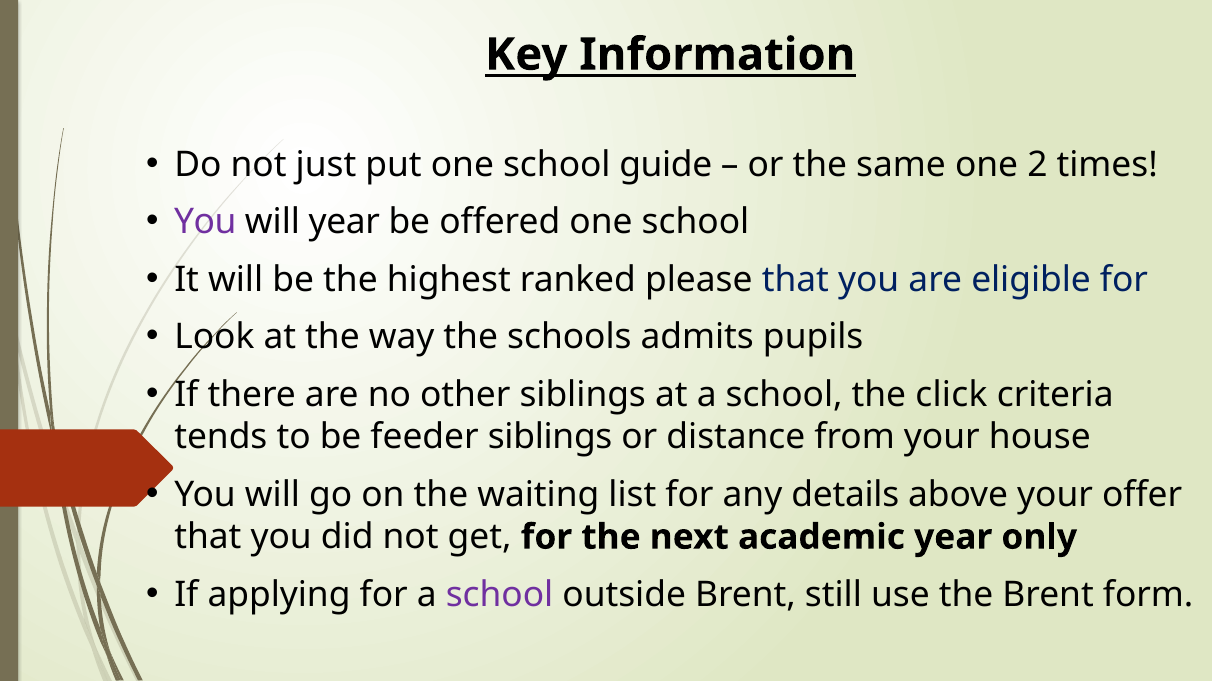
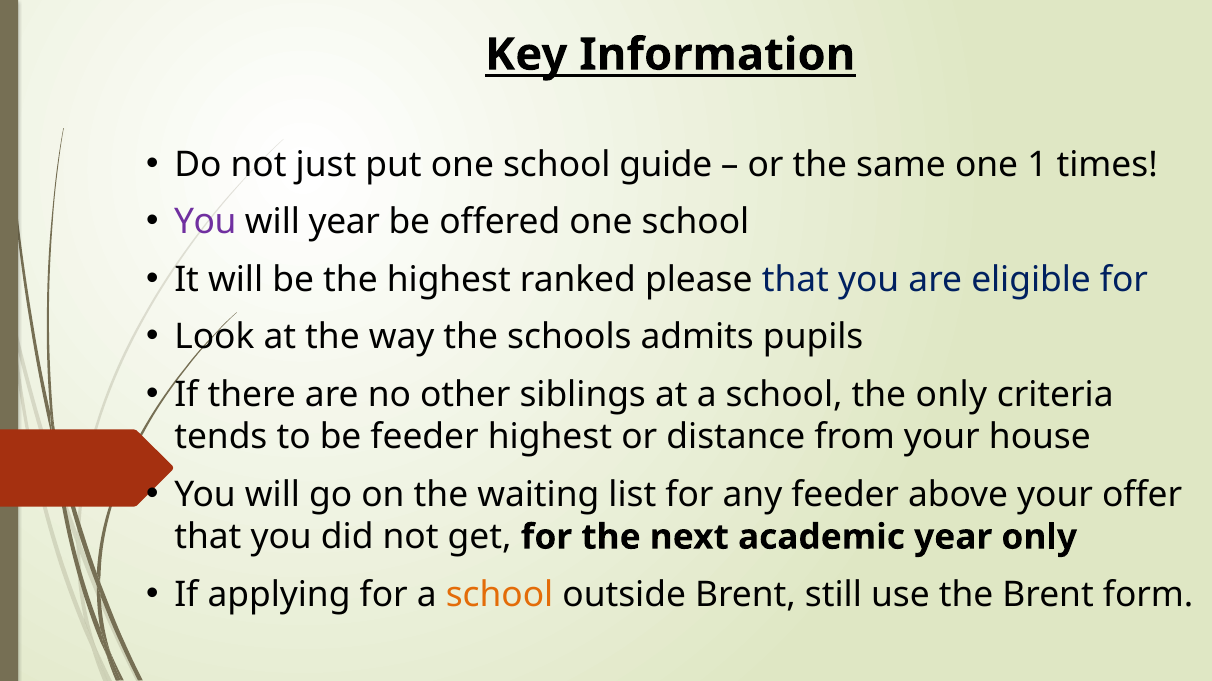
2: 2 -> 1
the click: click -> only
feeder siblings: siblings -> highest
any details: details -> feeder
school at (500, 595) colour: purple -> orange
